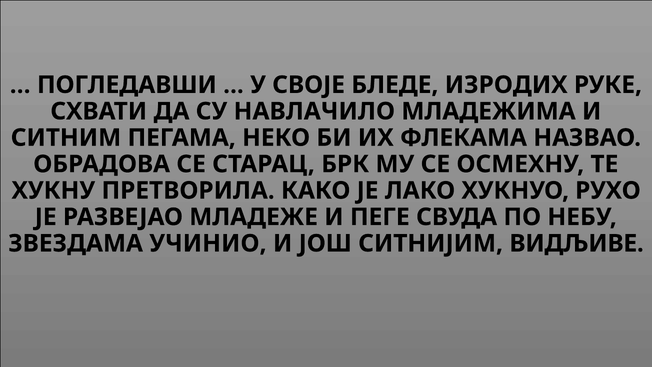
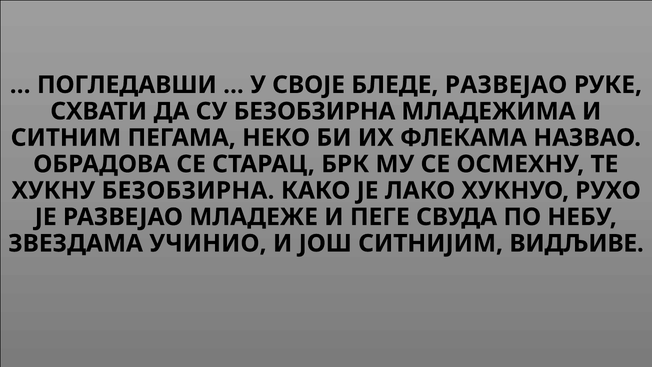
БЛЕДЕ ИЗРОДИХ: ИЗРОДИХ -> РАЗВЕЈАО
СУ НАВЛАЧИЛО: НАВЛАЧИЛО -> БЕЗОБЗИРНА
ХУКНУ ПРЕТВОРИЛА: ПРЕТВОРИЛА -> БЕЗОБЗИРНА
